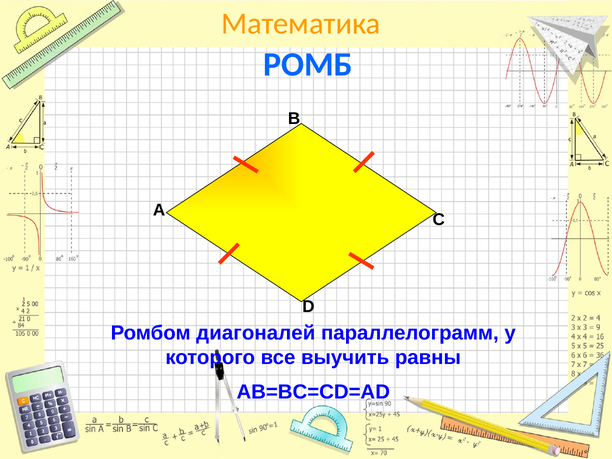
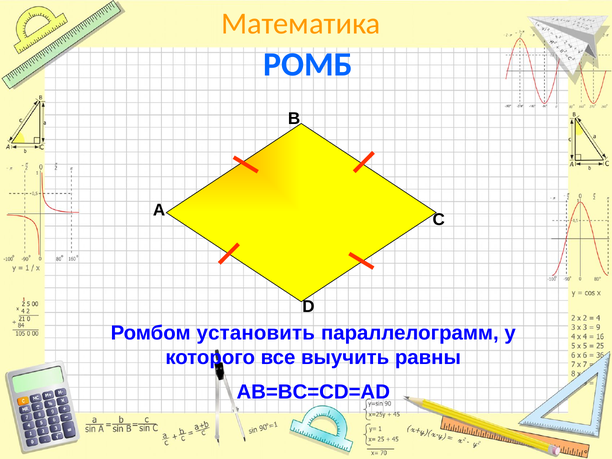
диагоналей: диагоналей -> установить
